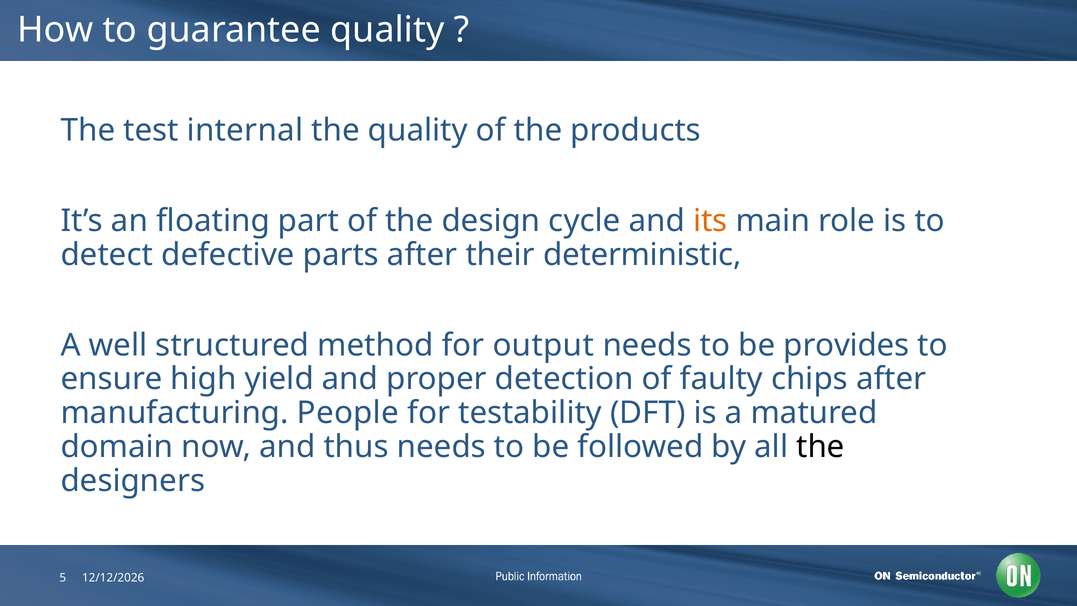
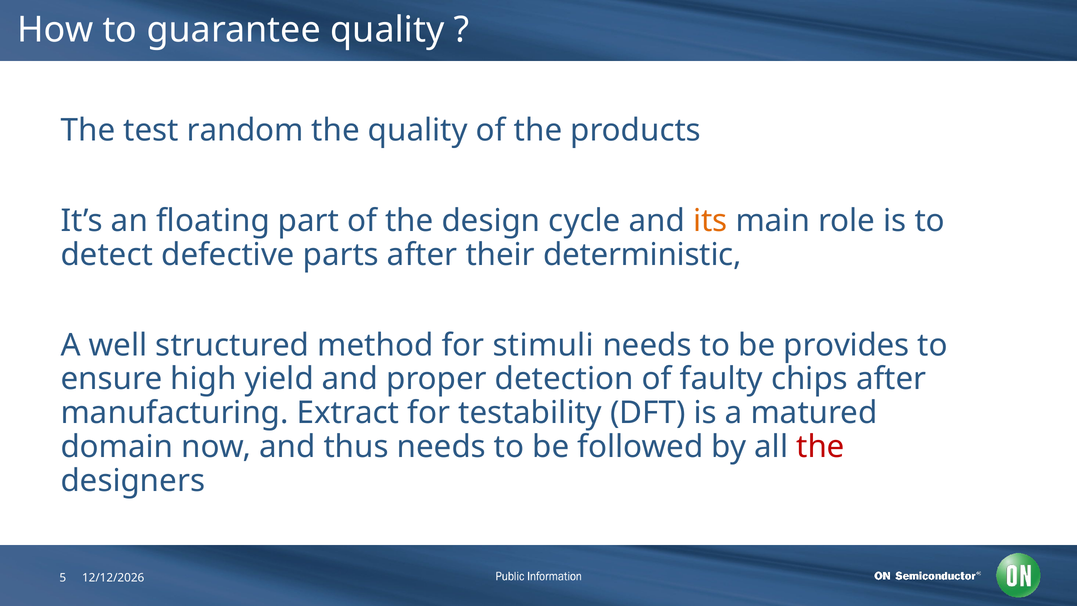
internal: internal -> random
output: output -> stimuli
People: People -> Extract
the at (820, 447) colour: black -> red
